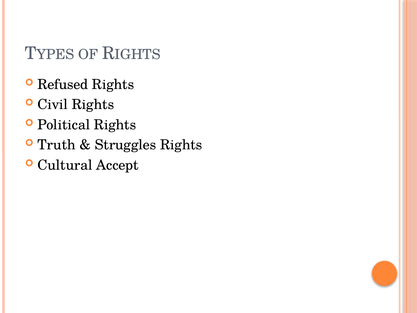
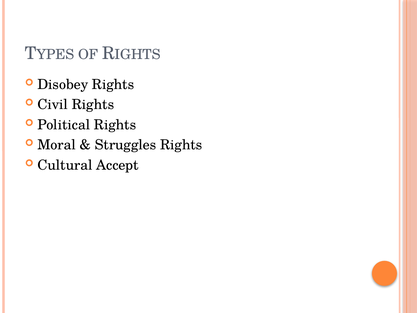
Refused: Refused -> Disobey
Truth: Truth -> Moral
